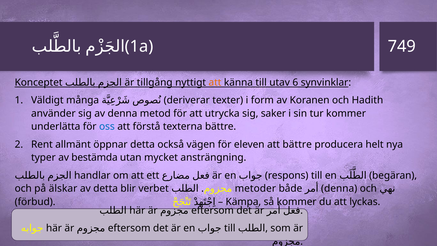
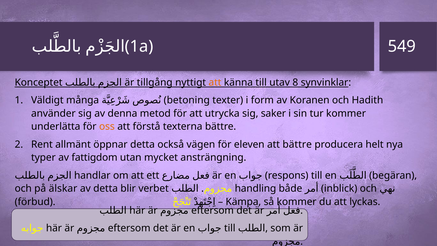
749: 749 -> 549
6: 6 -> 8
deriverar: deriverar -> betoning
oss colour: blue -> orange
bestämda: bestämda -> fattigdom
metoder: metoder -> handling
denna at (339, 188): denna -> inblick
